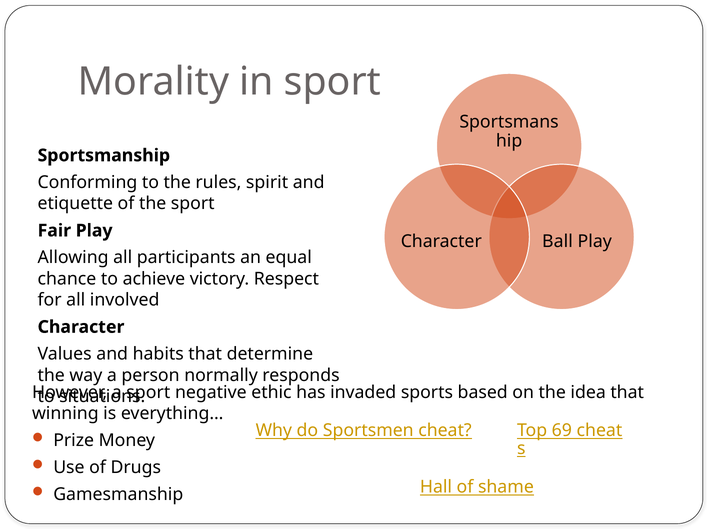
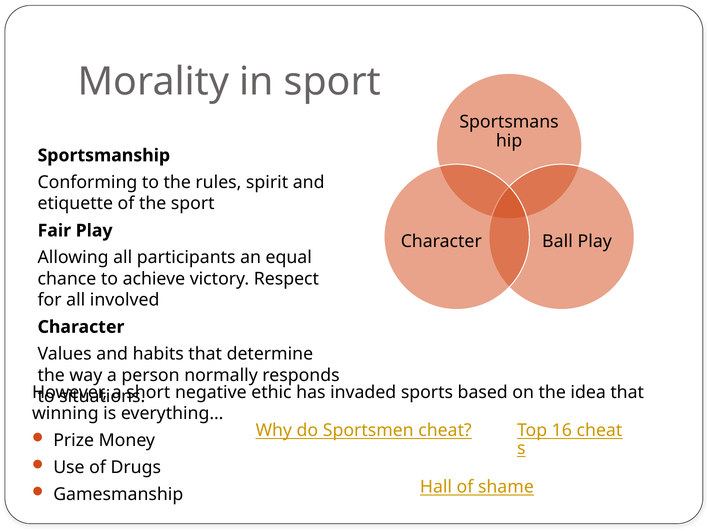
sport at (148, 392): sport -> short
69: 69 -> 16
